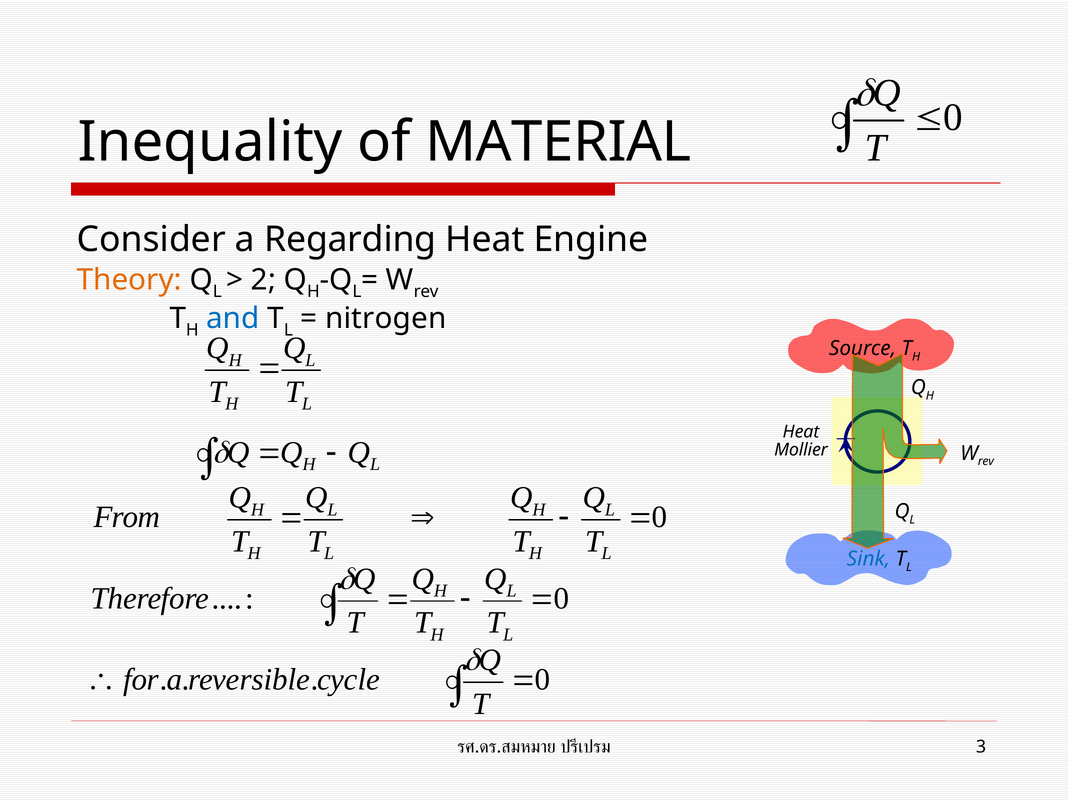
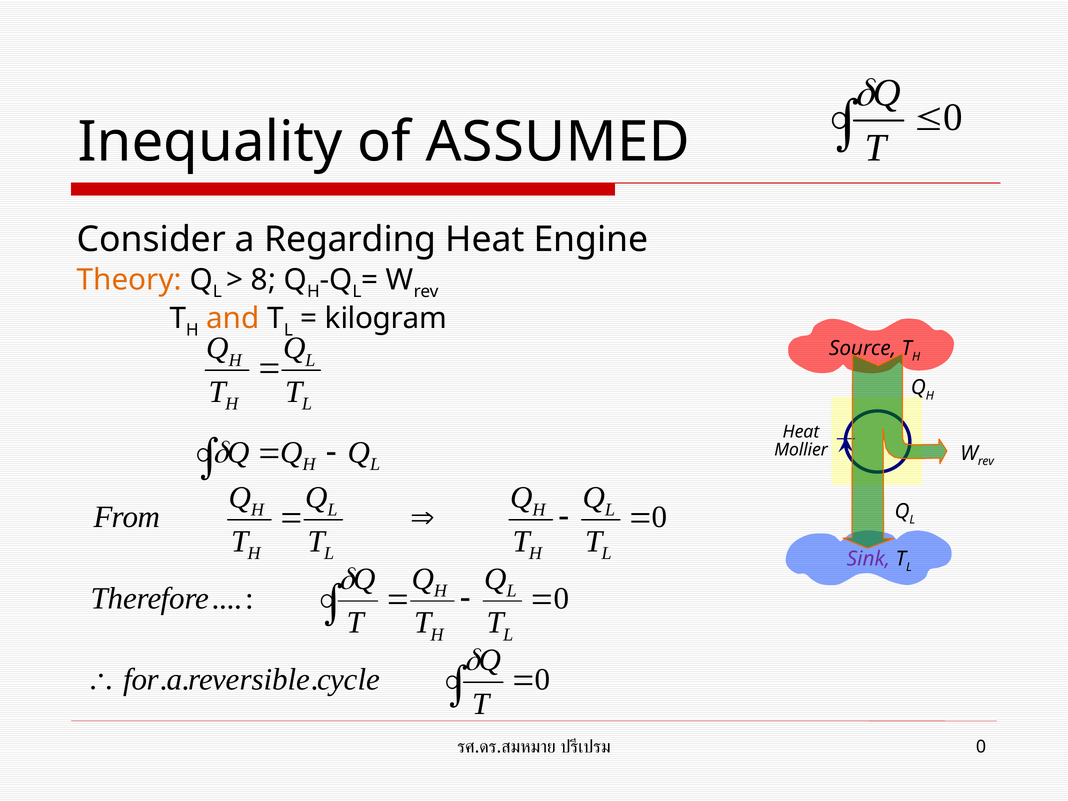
MATERIAL: MATERIAL -> ASSUMED
2: 2 -> 8
and colour: blue -> orange
nitrogen: nitrogen -> kilogram
Sink colour: blue -> purple
3 at (981, 747): 3 -> 0
